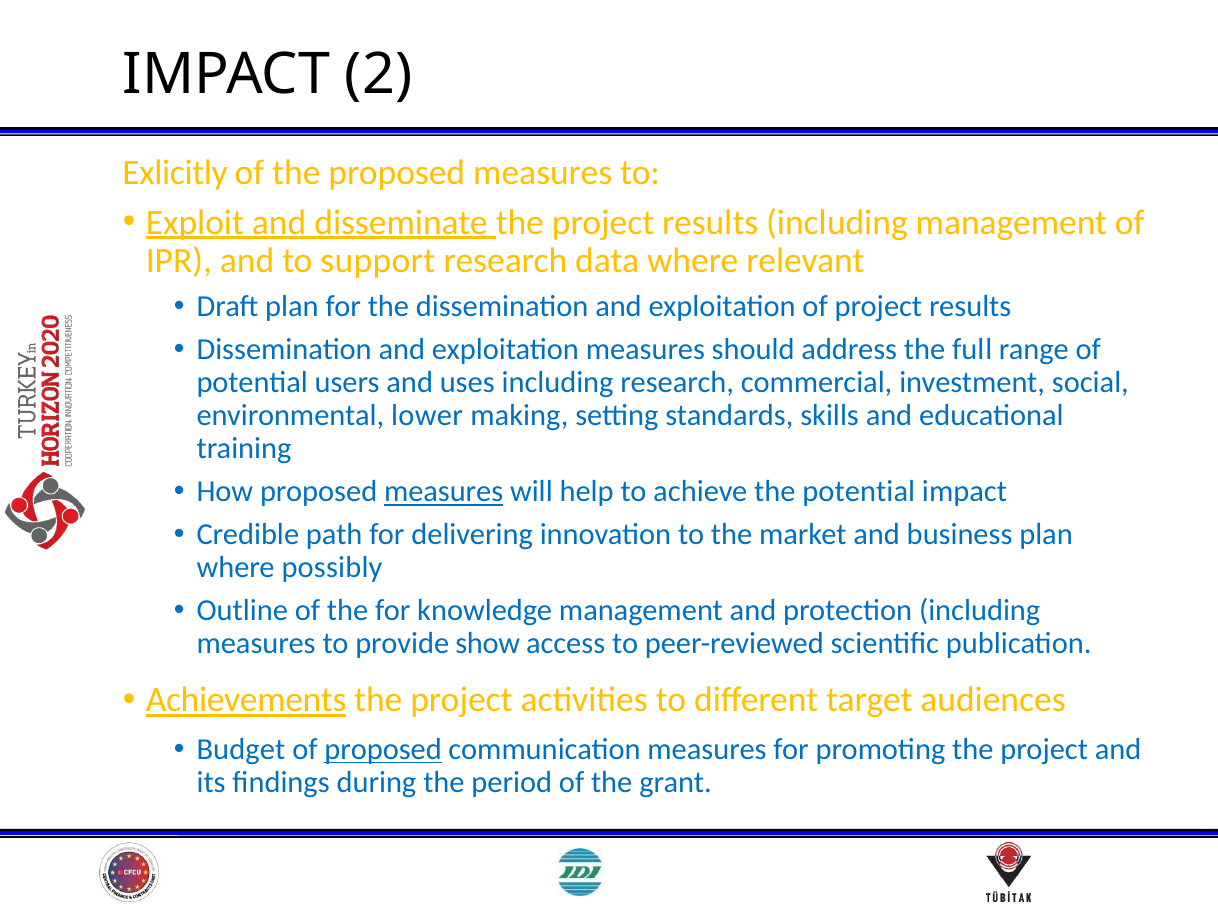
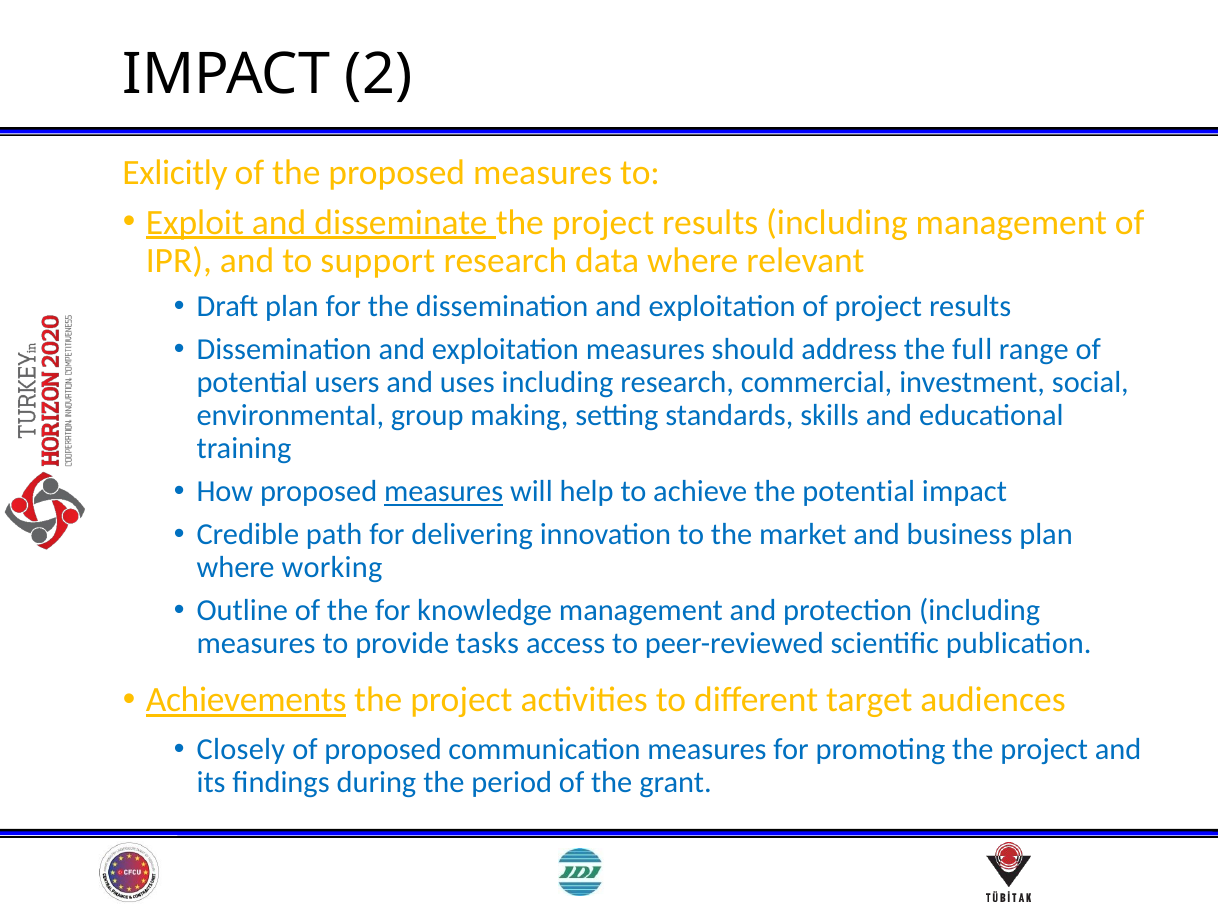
lower: lower -> group
possibly: possibly -> working
show: show -> tasks
Budget: Budget -> Closely
proposed at (383, 749) underline: present -> none
